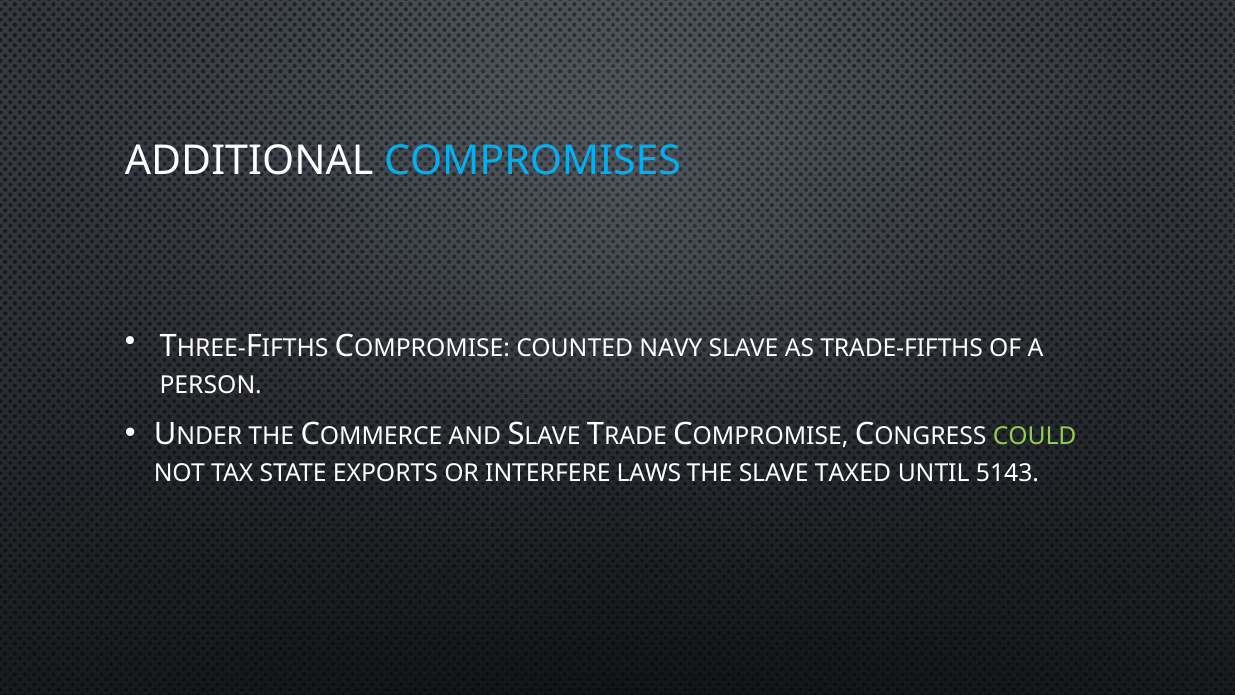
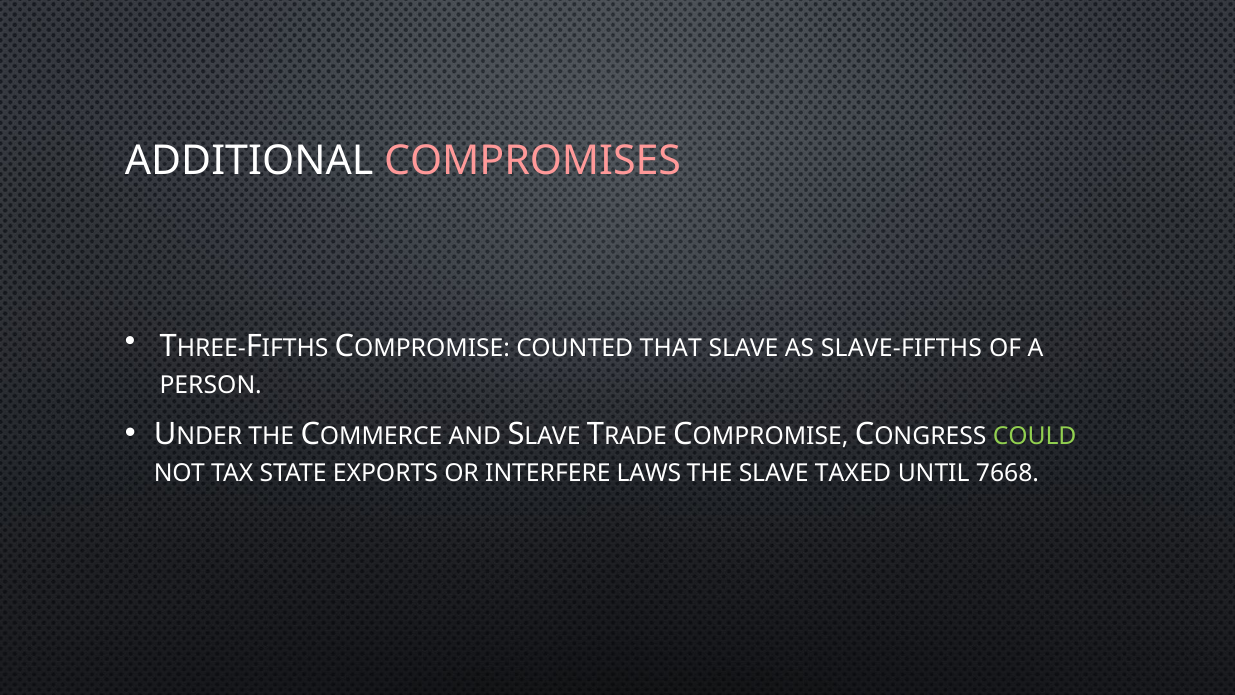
COMPROMISES colour: light blue -> pink
NAVY: NAVY -> THAT
TRADE-FIFTHS: TRADE-FIFTHS -> SLAVE-FIFTHS
5143: 5143 -> 7668
